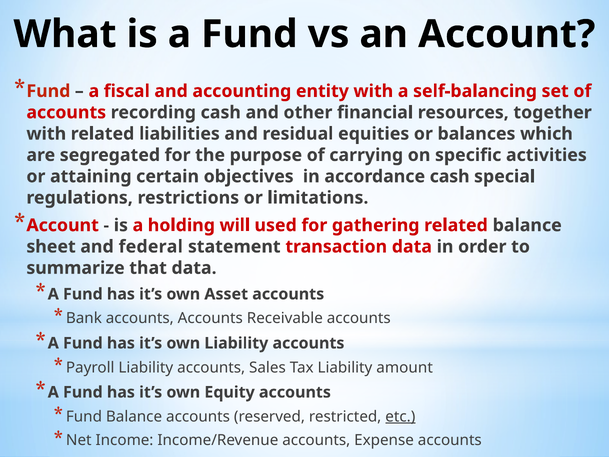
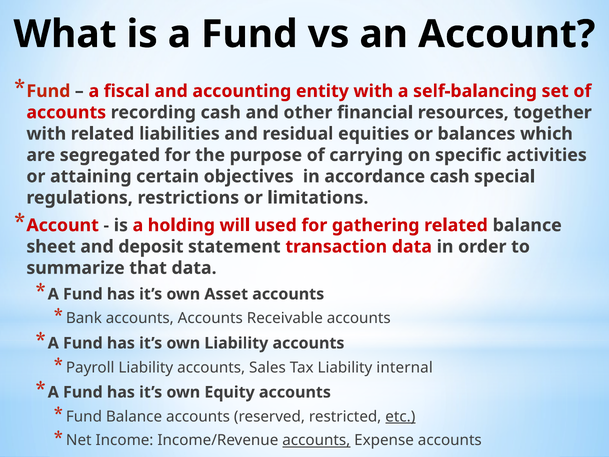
federal: federal -> deposit
amount: amount -> internal
accounts at (316, 440) underline: none -> present
